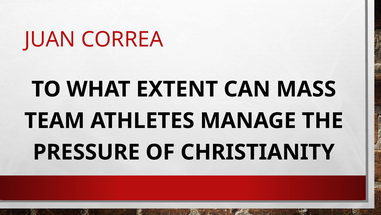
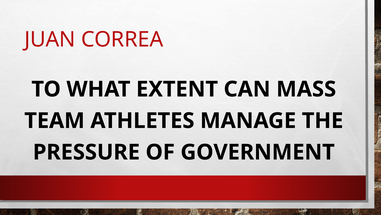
CHRISTIANITY: CHRISTIANITY -> GOVERNMENT
